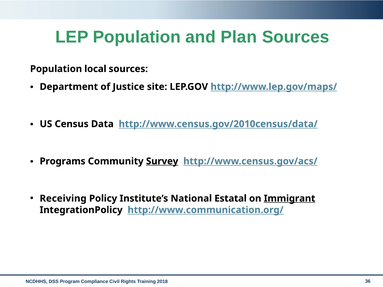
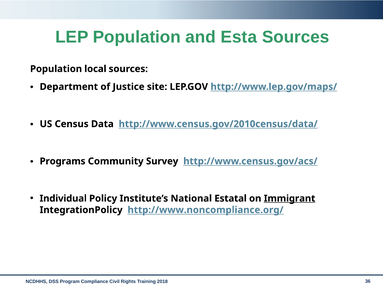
Plan: Plan -> Esta
Survey underline: present -> none
Receiving: Receiving -> Individual
http://www.communication.org/: http://www.communication.org/ -> http://www.noncompliance.org/
